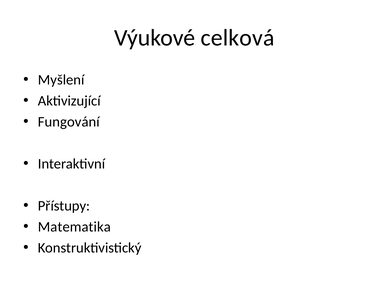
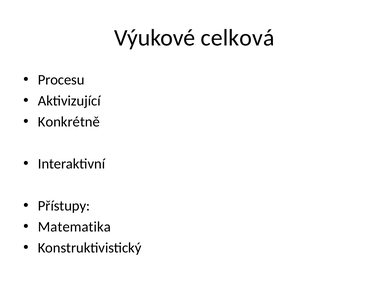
Myšlení: Myšlení -> Procesu
Fungování: Fungování -> Konkrétně
